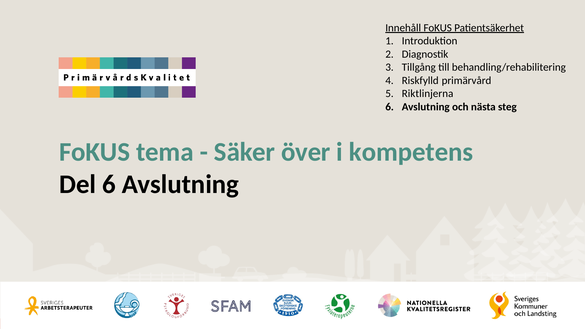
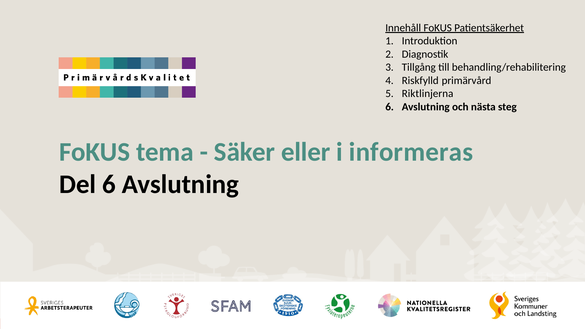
över: över -> eller
kompetens: kompetens -> informeras
